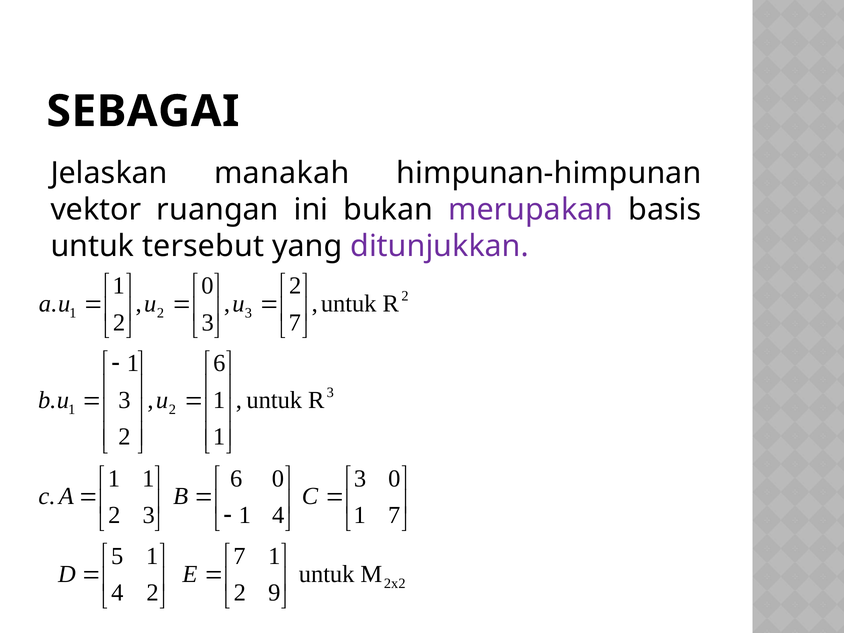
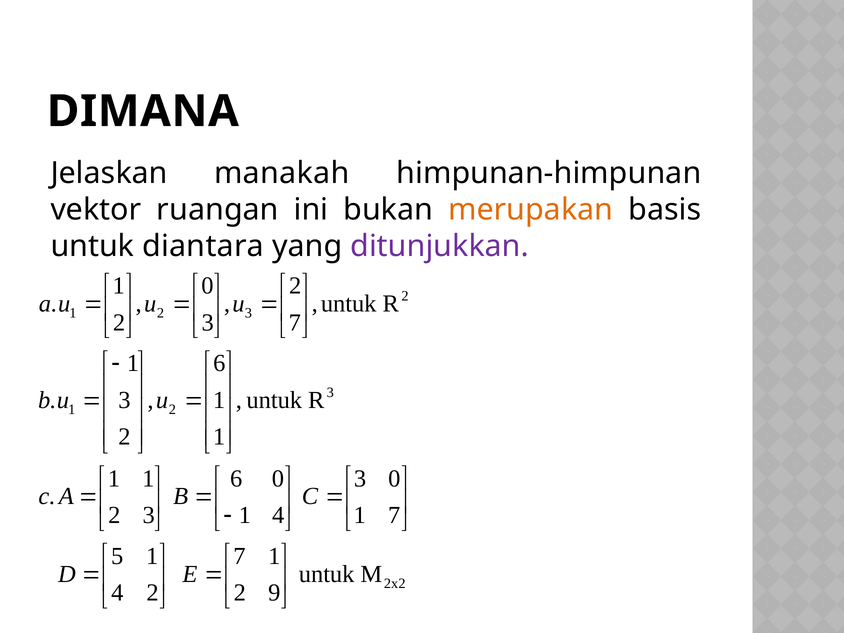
SEBAGAI: SEBAGAI -> DIMANA
merupakan colour: purple -> orange
tersebut: tersebut -> diantara
